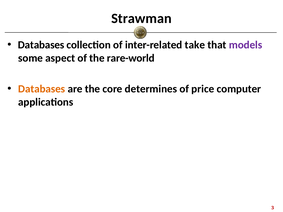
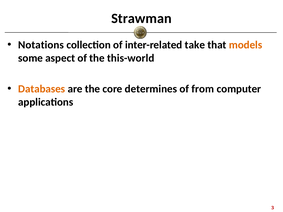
Databases at (41, 45): Databases -> Notations
models colour: purple -> orange
rare-world: rare-world -> this-world
price: price -> from
